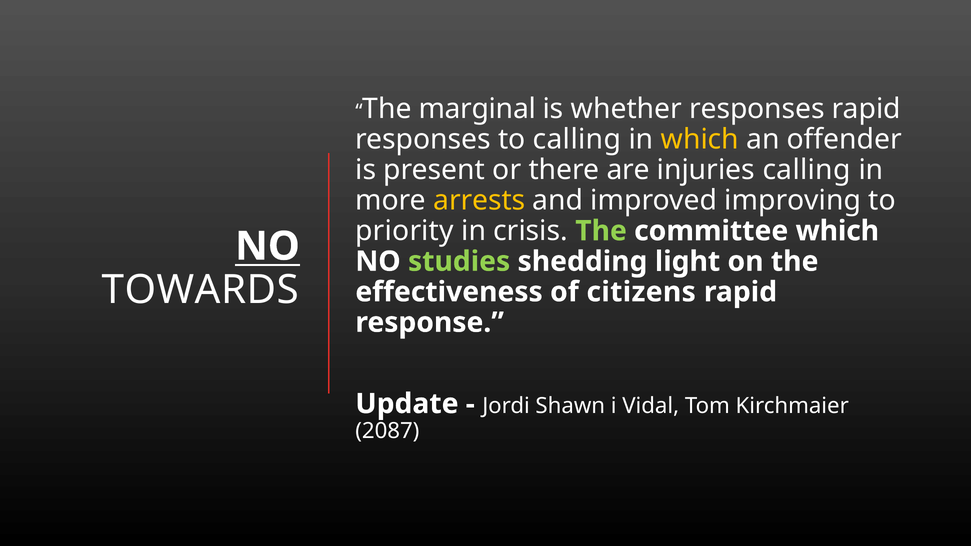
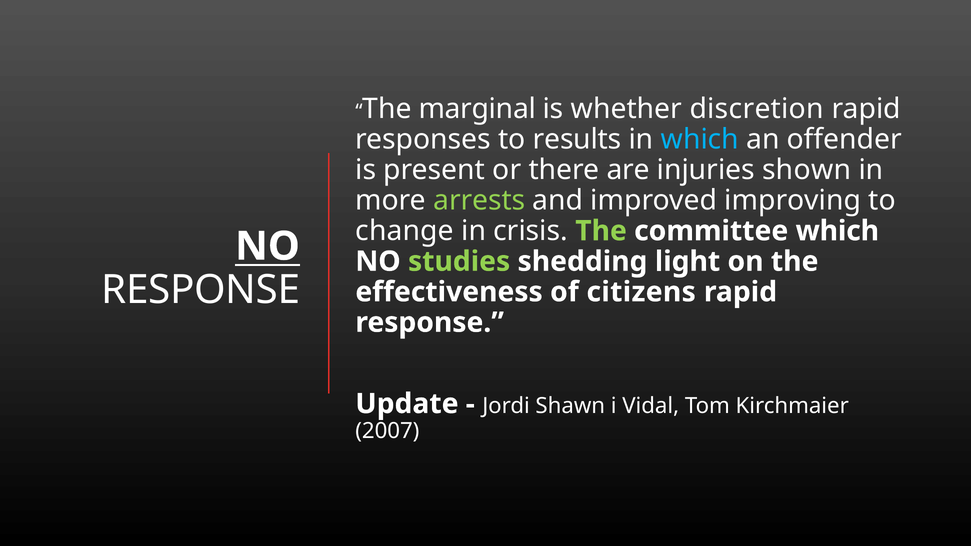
whether responses: responses -> discretion
to calling: calling -> results
which at (700, 139) colour: yellow -> light blue
injuries calling: calling -> shown
arrests colour: yellow -> light green
priority: priority -> change
TOWARDS at (200, 290): TOWARDS -> RESPONSE
2087: 2087 -> 2007
